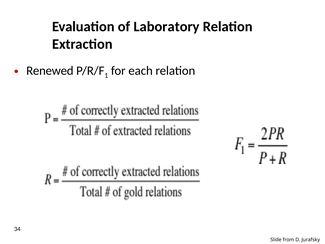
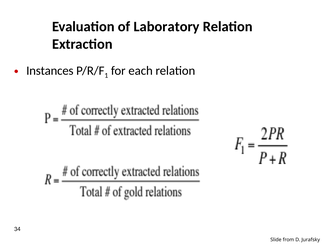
Renewed: Renewed -> Instances
